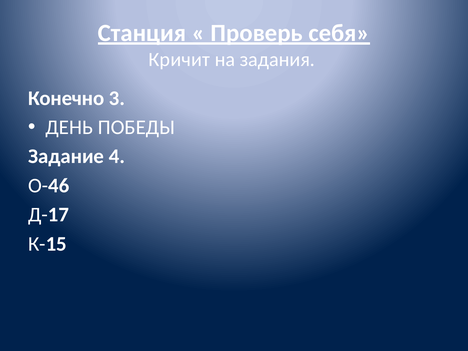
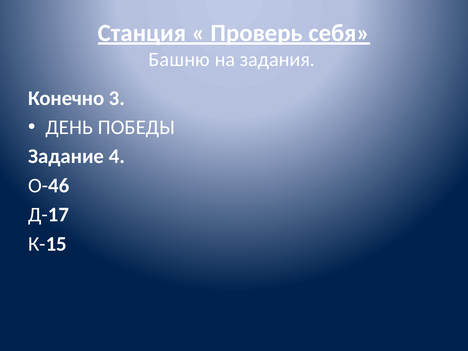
Кричит: Кричит -> Башню
